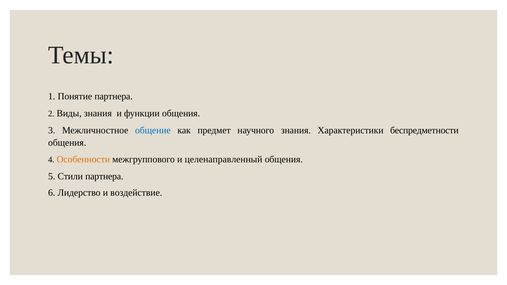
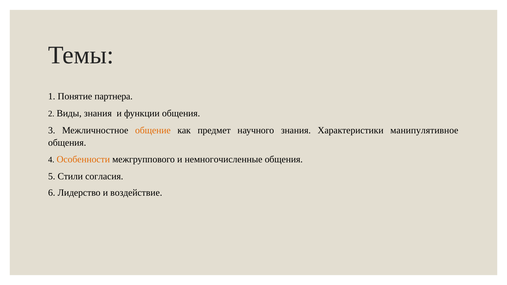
общение colour: blue -> orange
беспредметности: беспредметности -> манипулятивное
целенаправленный: целенаправленный -> немногочисленные
Стили партнера: партнера -> согласия
